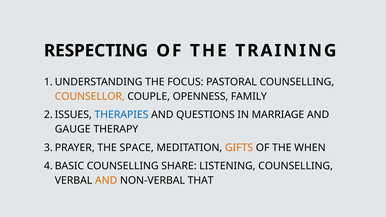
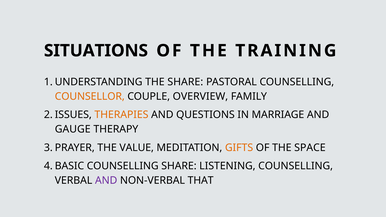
RESPECTING: RESPECTING -> SITUATIONS
THE FOCUS: FOCUS -> SHARE
OPENNESS: OPENNESS -> OVERVIEW
THERAPIES colour: blue -> orange
SPACE: SPACE -> VALUE
WHEN: WHEN -> SPACE
AND at (106, 181) colour: orange -> purple
